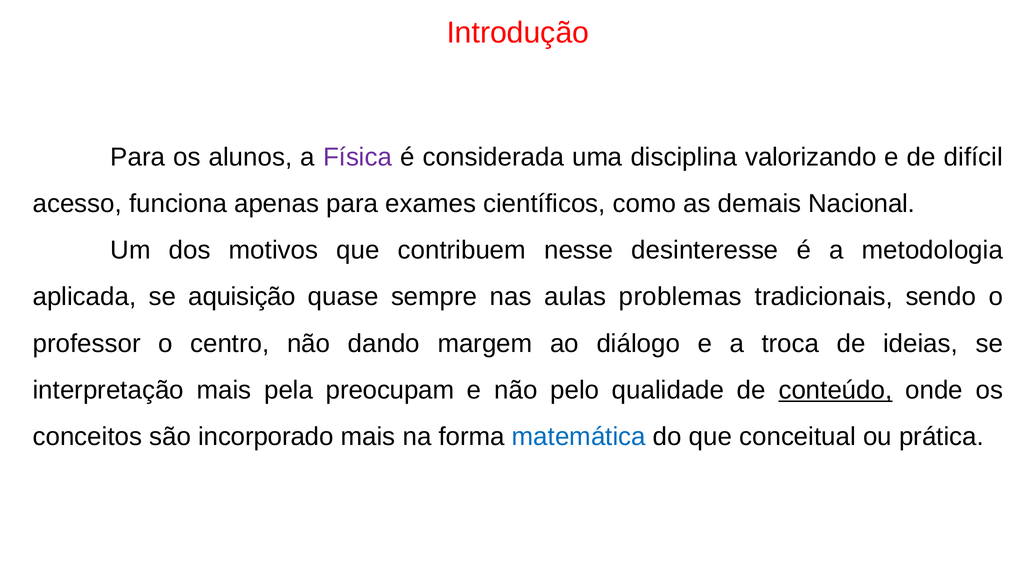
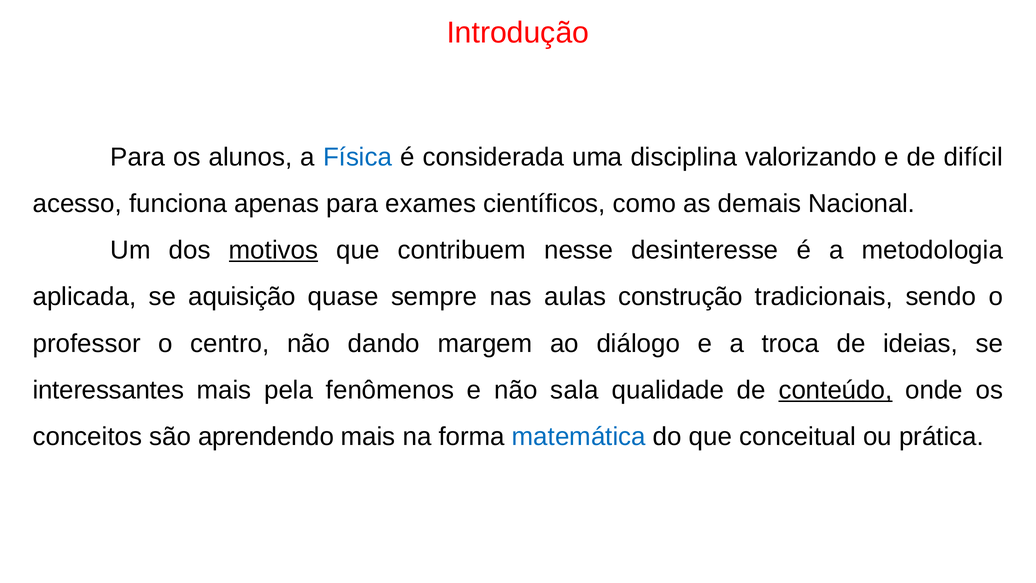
Física colour: purple -> blue
motivos underline: none -> present
problemas: problemas -> construção
interpretação: interpretação -> interessantes
preocupam: preocupam -> fenômenos
pelo: pelo -> sala
incorporado: incorporado -> aprendendo
